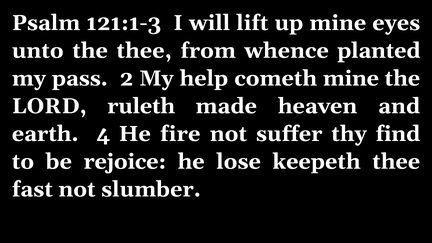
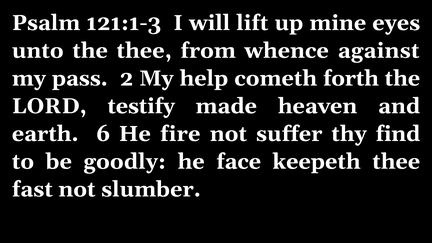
planted: planted -> against
cometh mine: mine -> forth
ruleth: ruleth -> testify
4: 4 -> 6
rejoice: rejoice -> goodly
lose: lose -> face
